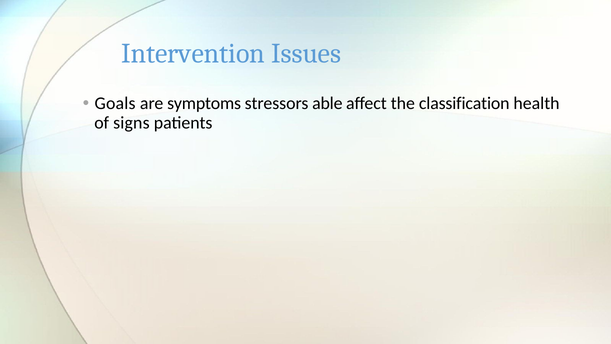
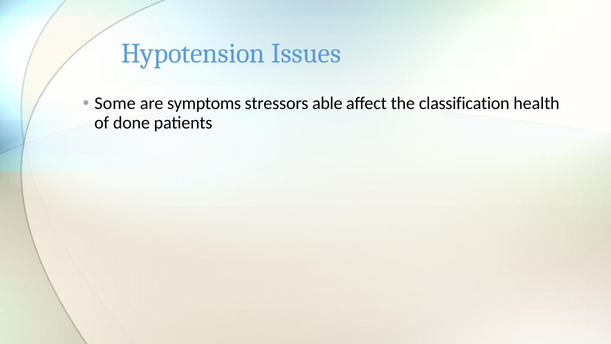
Intervention: Intervention -> Hypotension
Goals: Goals -> Some
signs: signs -> done
